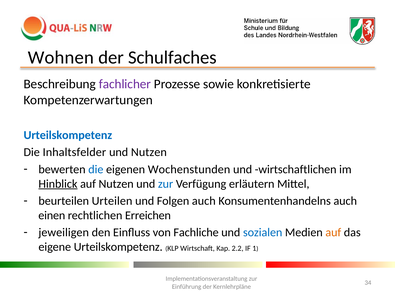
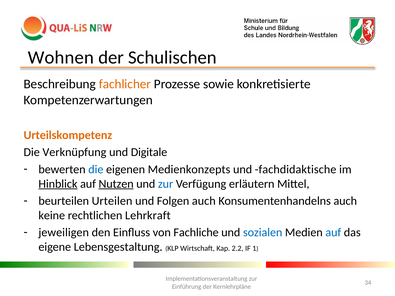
Schulfaches: Schulfaches -> Schulischen
fachlicher colour: purple -> orange
Urteilskompetenz at (68, 135) colour: blue -> orange
Inhaltsfelder: Inhaltsfelder -> Verknüpfung
und Nutzen: Nutzen -> Digitale
Wochenstunden: Wochenstunden -> Medienkonzepts
wirtschaftlichen: wirtschaftlichen -> fachdidaktische
Nutzen at (116, 184) underline: none -> present
einen: einen -> keine
Erreichen: Erreichen -> Lehrkraft
auf at (333, 233) colour: orange -> blue
eigene Urteilskompetenz: Urteilskompetenz -> Lebensgestaltung
